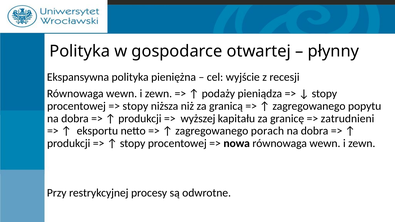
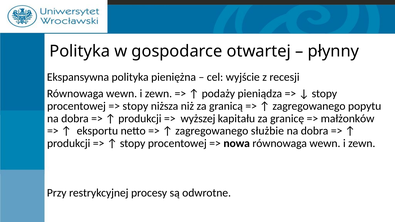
zatrudnieni: zatrudnieni -> małżonków
porach: porach -> służbie
